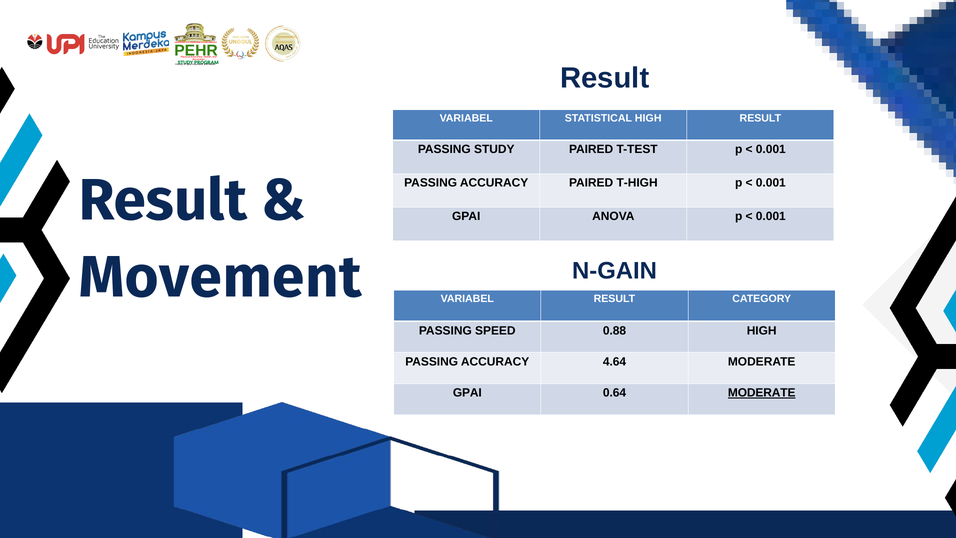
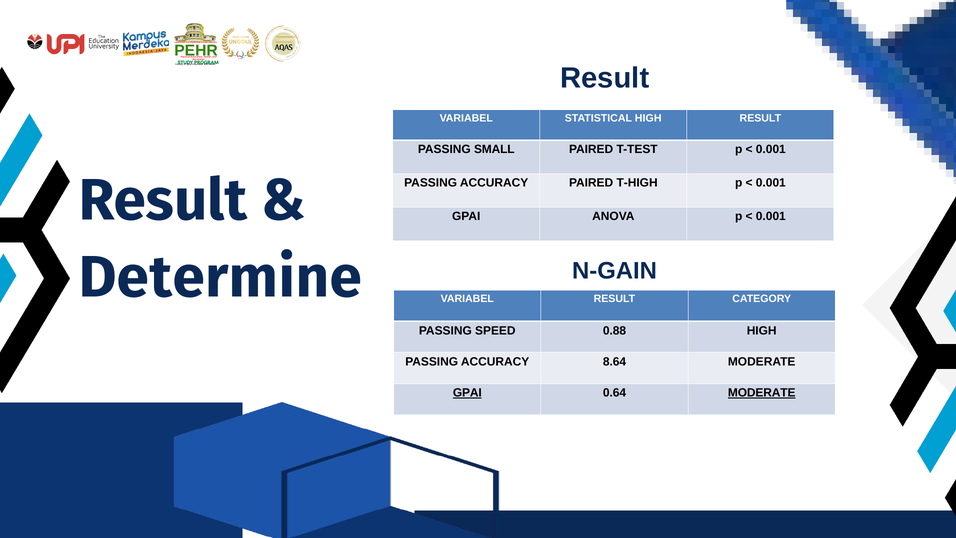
PASSING STUDY: STUDY -> SMALL
Movement: Movement -> Determine
4.64: 4.64 -> 8.64
GPAI at (467, 393) underline: none -> present
